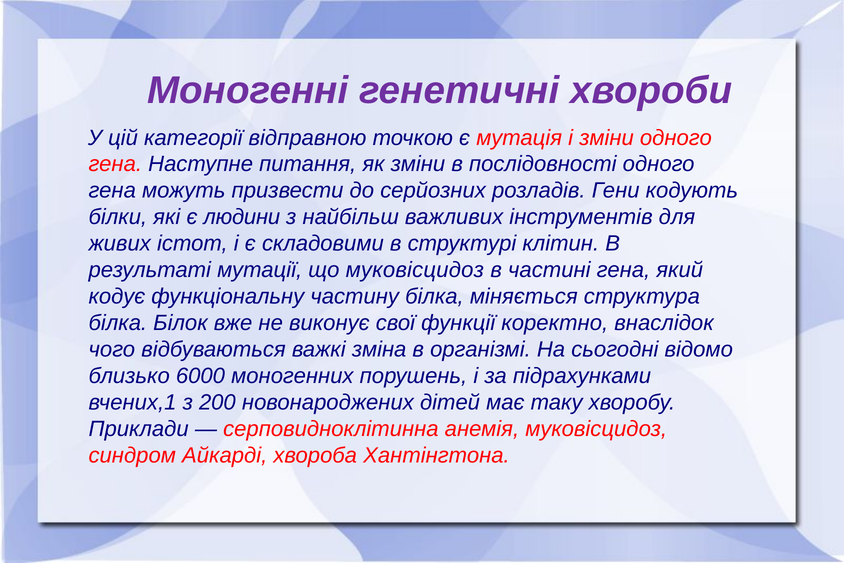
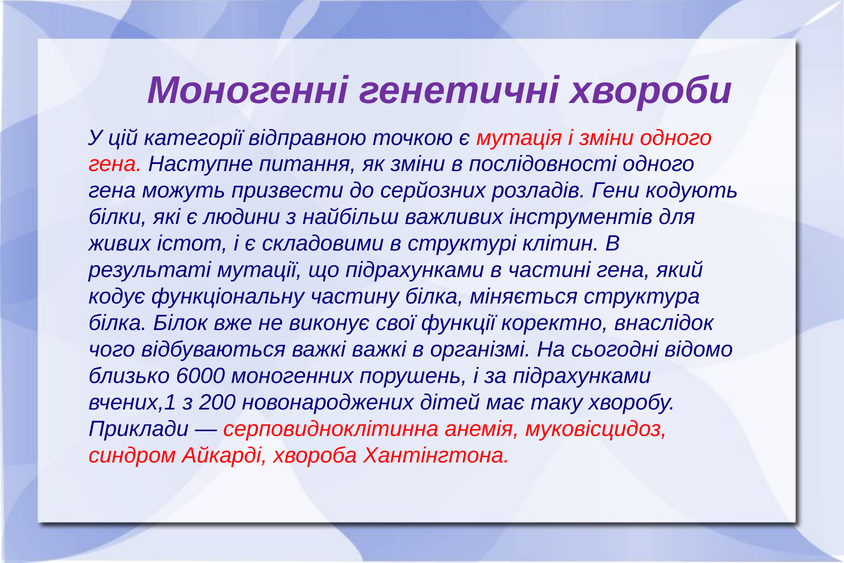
що муковісцидоз: муковісцидоз -> підрахунками
важкі зміна: зміна -> важкі
